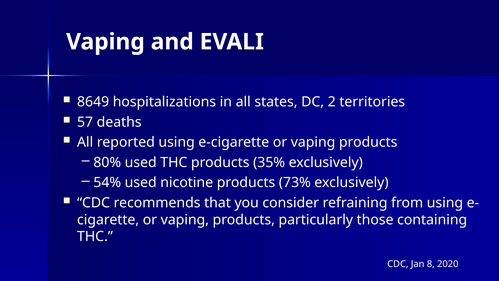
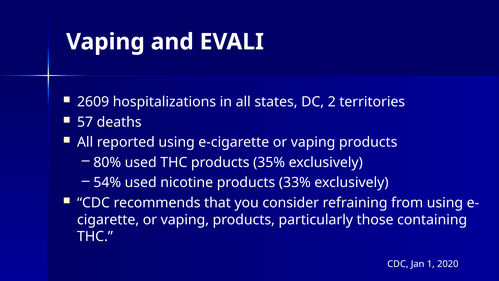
8649: 8649 -> 2609
73%: 73% -> 33%
8: 8 -> 1
